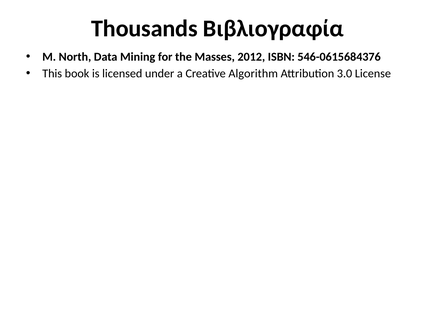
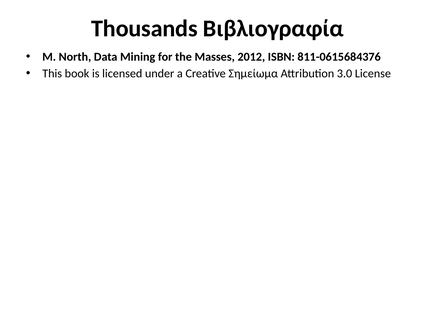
546-0615684376: 546-0615684376 -> 811-0615684376
Algorithm: Algorithm -> Σημείωμα
